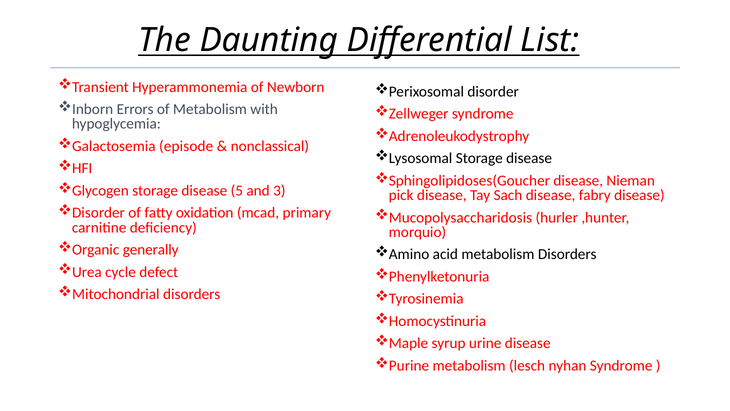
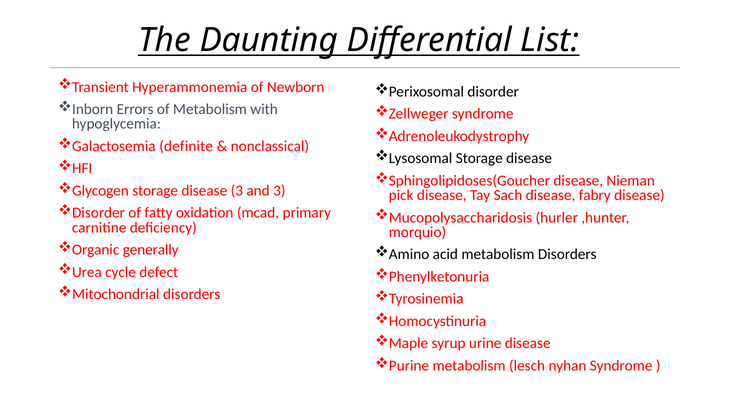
episode: episode -> definite
disease 5: 5 -> 3
